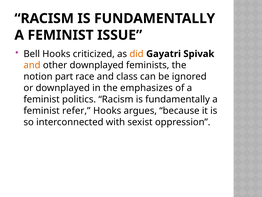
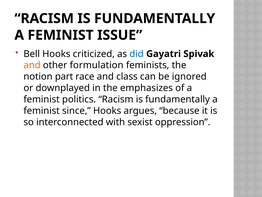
did colour: orange -> blue
other downplayed: downplayed -> formulation
refer: refer -> since
